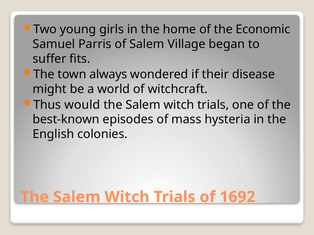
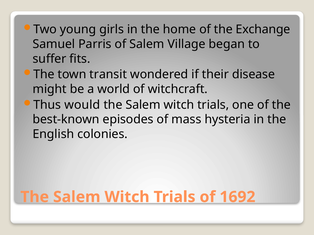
Economic: Economic -> Exchange
always: always -> transit
